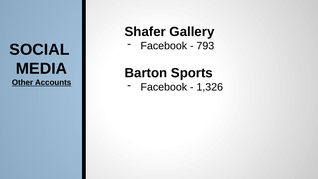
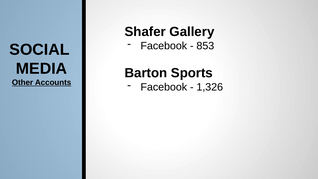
793: 793 -> 853
